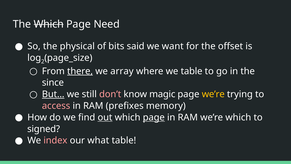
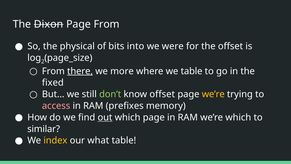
The Which: Which -> Dixon
Page Need: Need -> From
said: said -> into
want: want -> were
array: array -> more
since: since -> fixed
But… underline: present -> none
don’t colour: pink -> light green
know magic: magic -> offset
page at (154, 117) underline: present -> none
signed: signed -> similar
index colour: pink -> yellow
